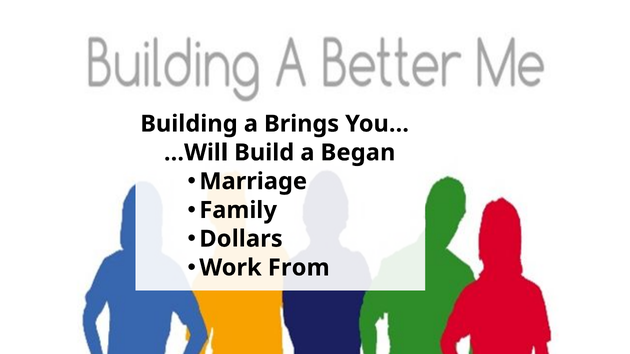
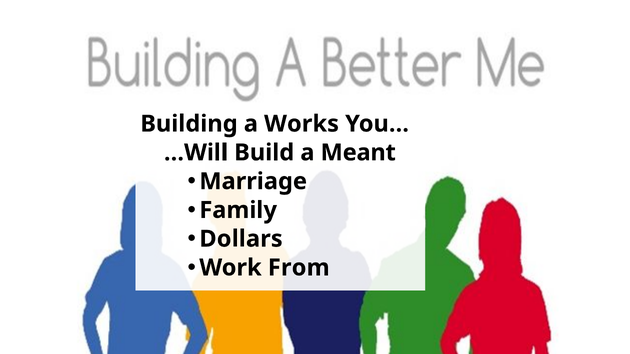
Brings: Brings -> Works
Began: Began -> Meant
